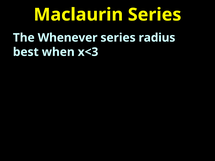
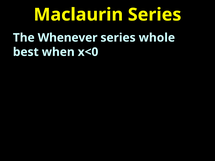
radius: radius -> whole
x<3: x<3 -> x<0
